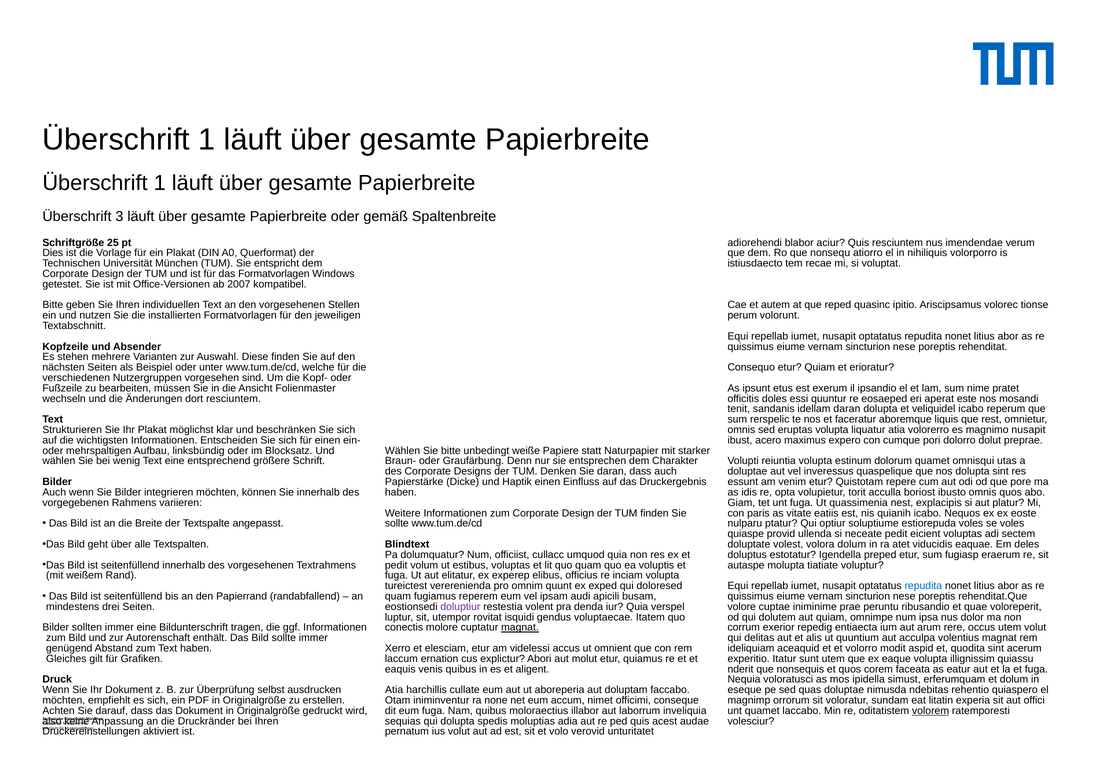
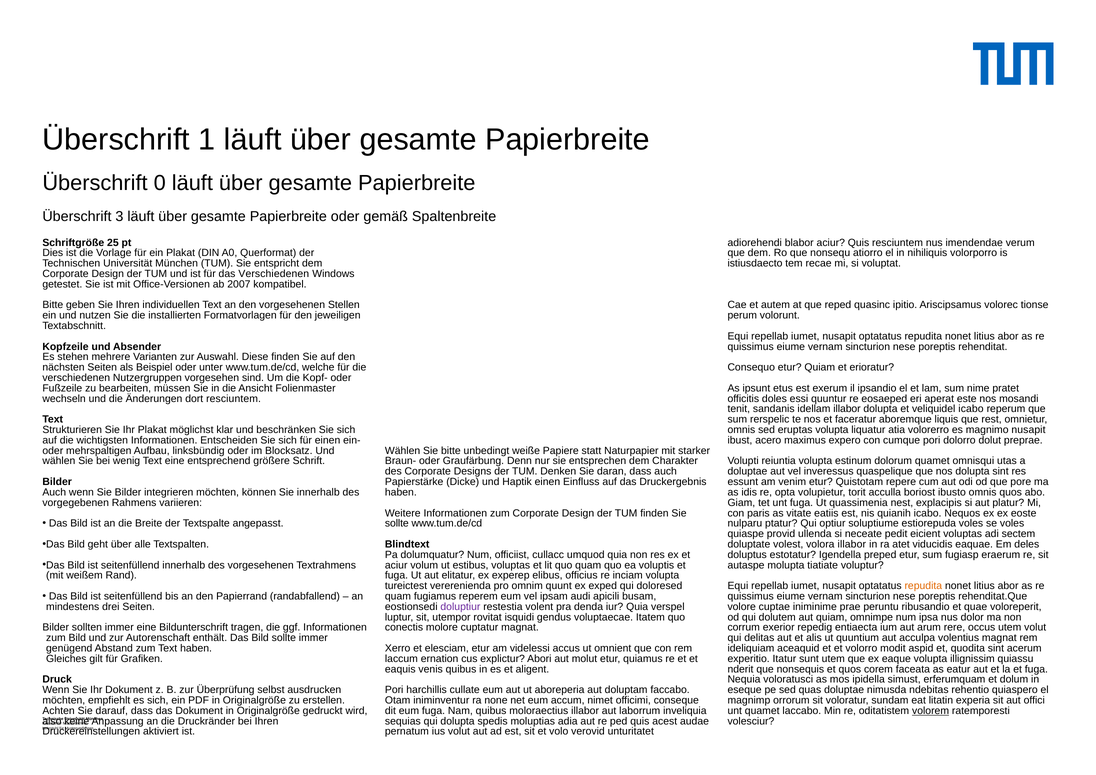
1 at (160, 183): 1 -> 0
das Formatvorlagen: Formatvorlagen -> Verschiedenen
idellam daran: daran -> illabor
volora dolum: dolum -> illabor
pedit at (396, 565): pedit -> aciur
repudita at (923, 586) colour: blue -> orange
magnat at (520, 628) underline: present -> none
Atia at (394, 690): Atia -> Pori
